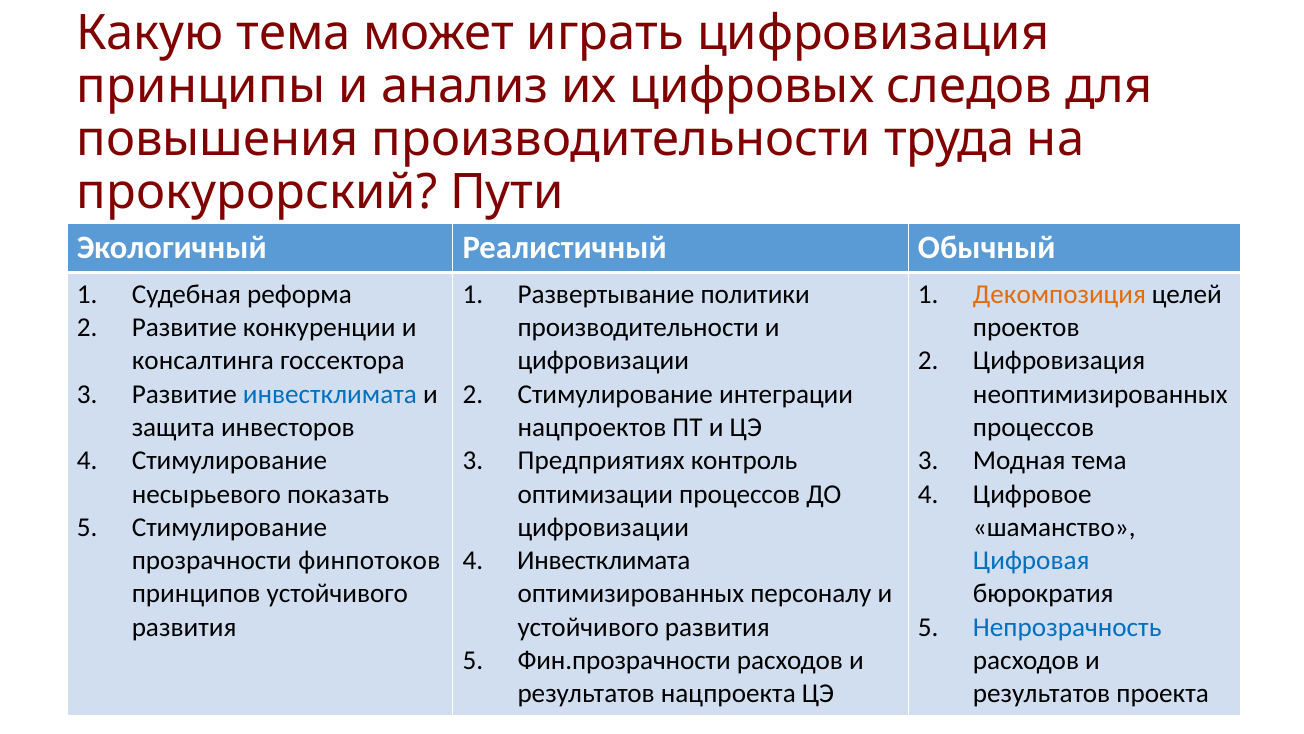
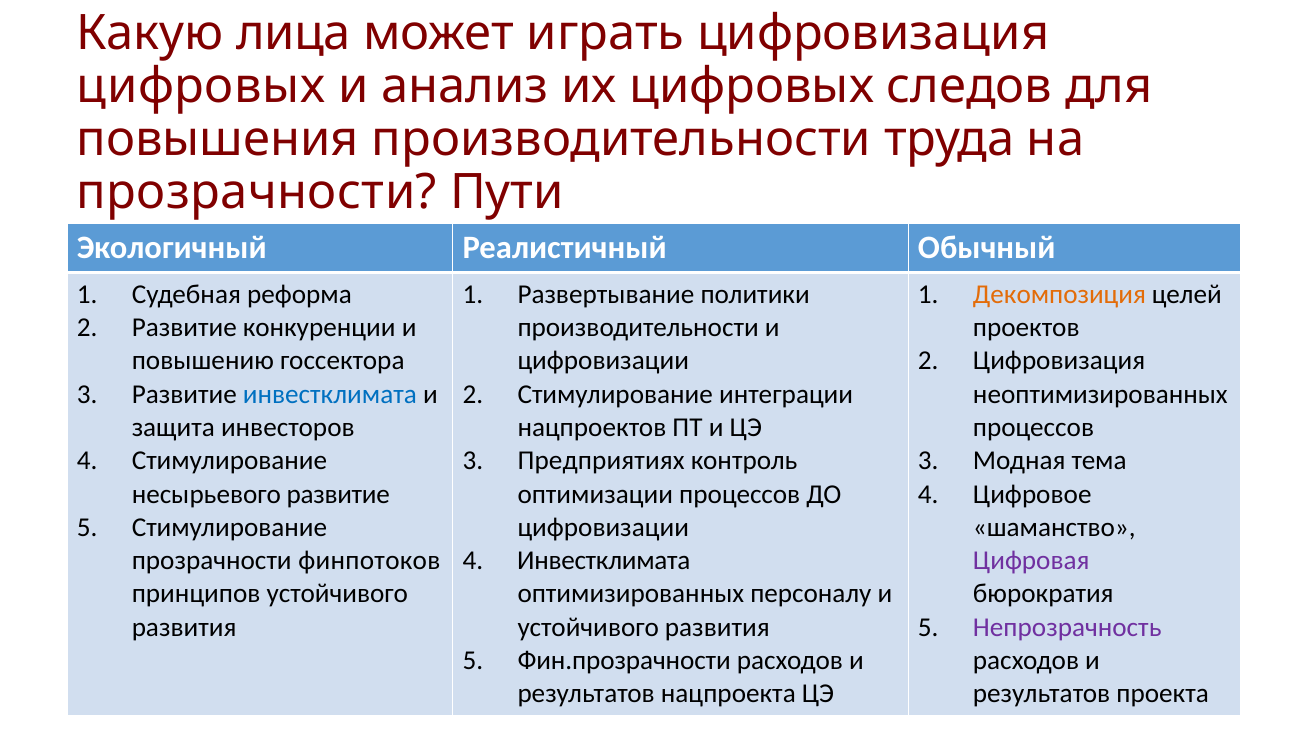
Какую тема: тема -> лица
принципы at (201, 87): принципы -> цифровых
прокурорский at (257, 192): прокурорский -> прозрачности
консалтинга: консалтинга -> повышению
несырьевого показать: показать -> развитие
Цифровая colour: blue -> purple
Непрозрачность colour: blue -> purple
